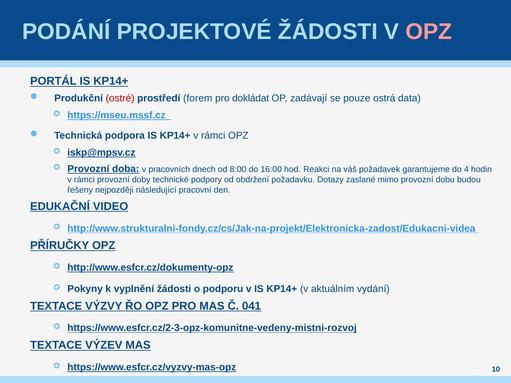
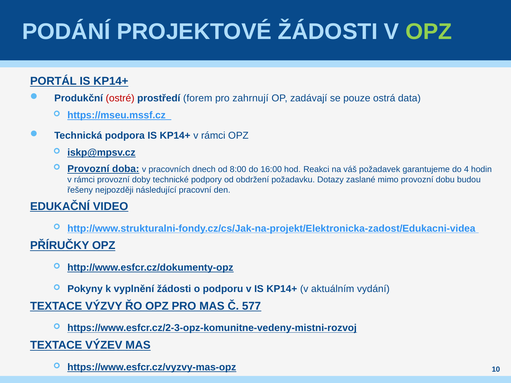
OPZ at (429, 32) colour: pink -> light green
dokládat: dokládat -> zahrnují
041: 041 -> 577
